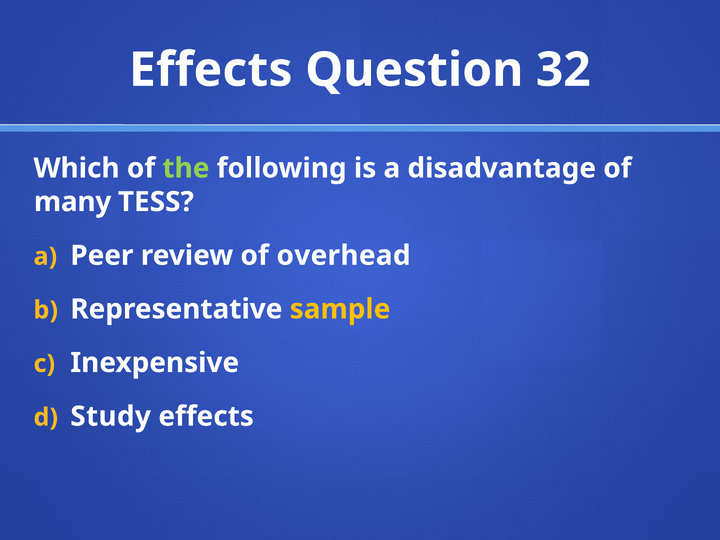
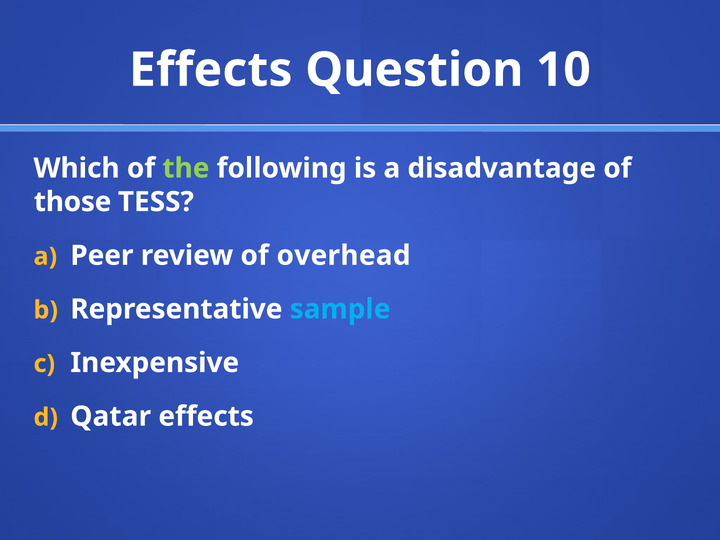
32: 32 -> 10
many: many -> those
sample colour: yellow -> light blue
Study: Study -> Qatar
